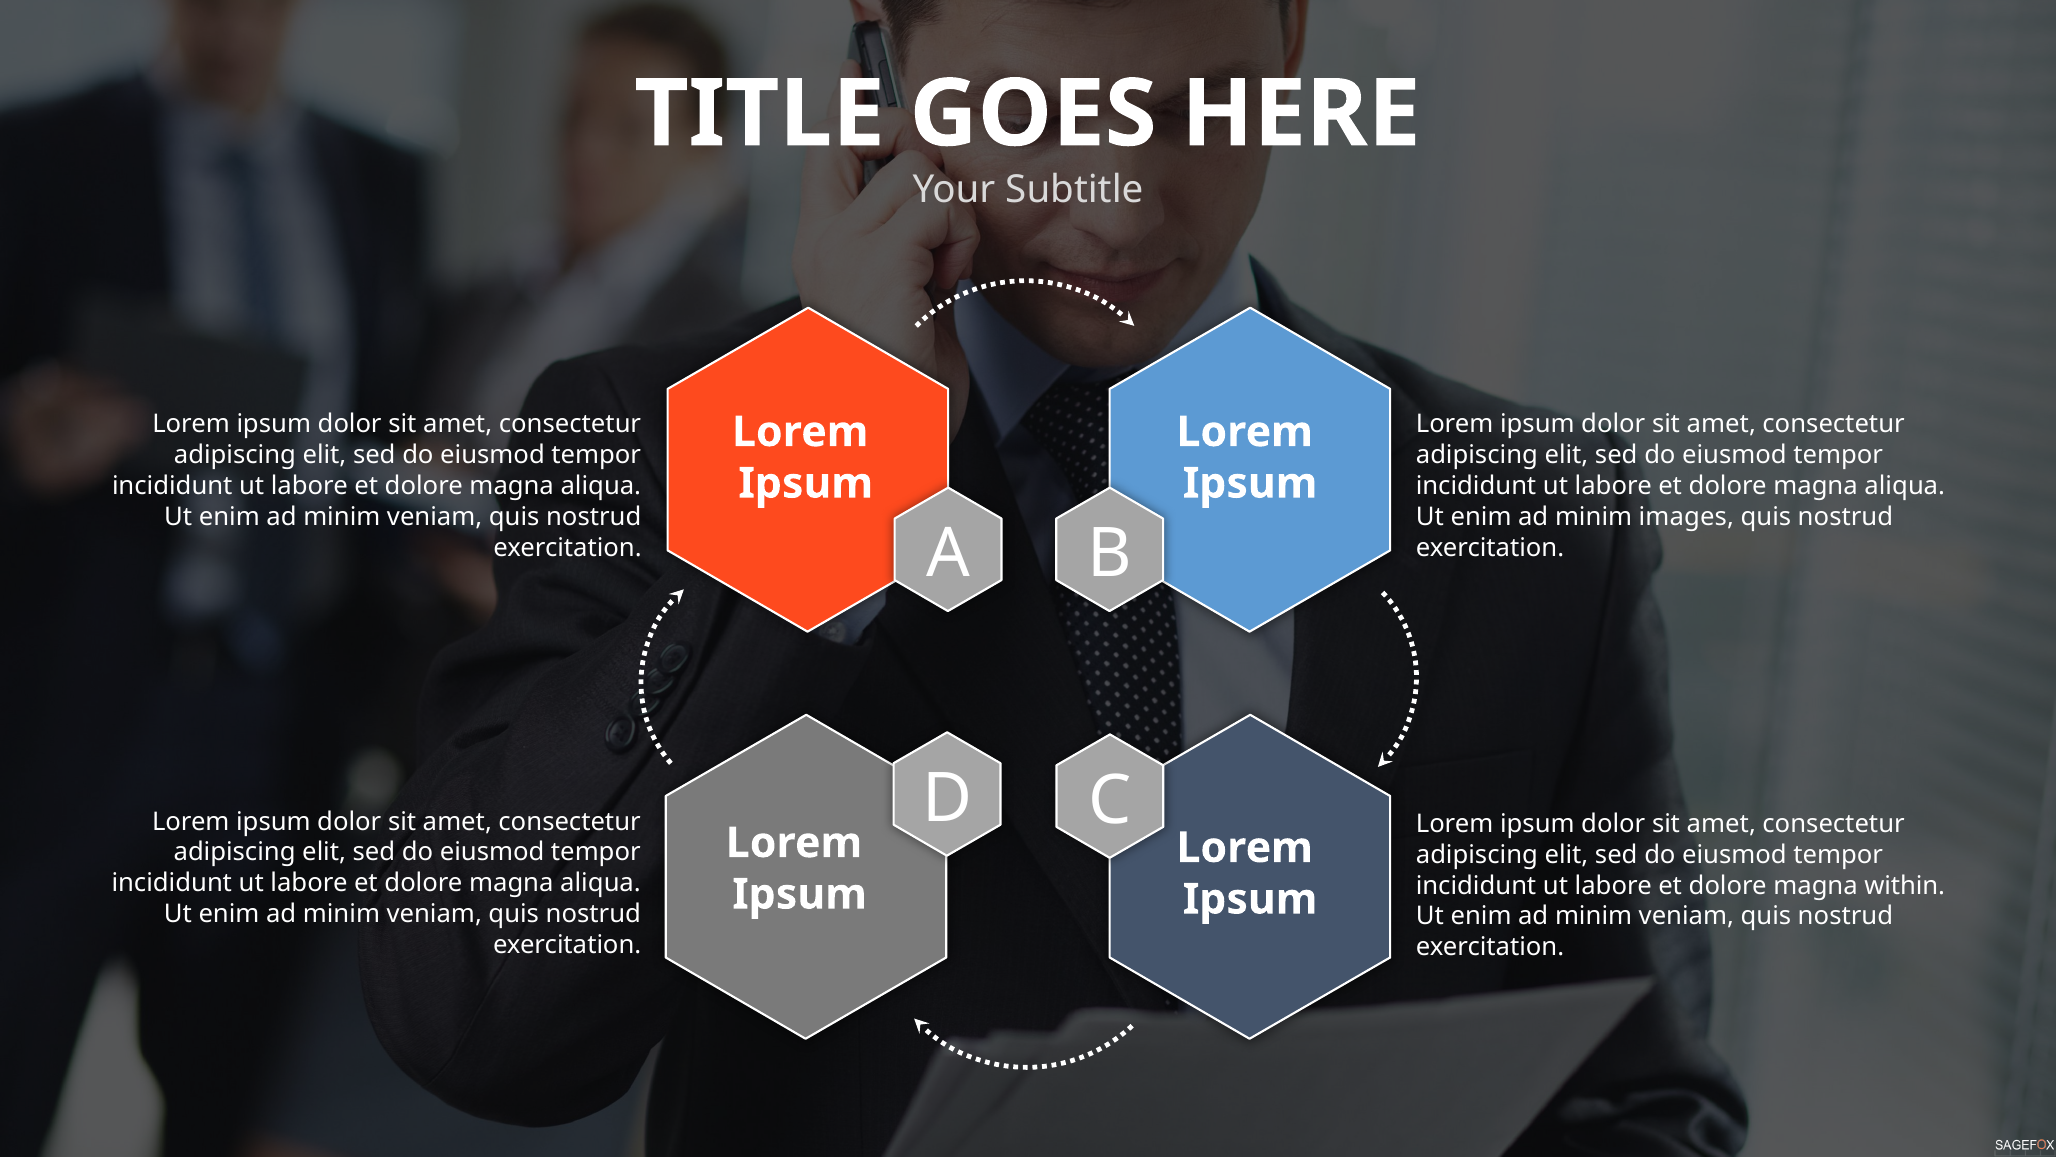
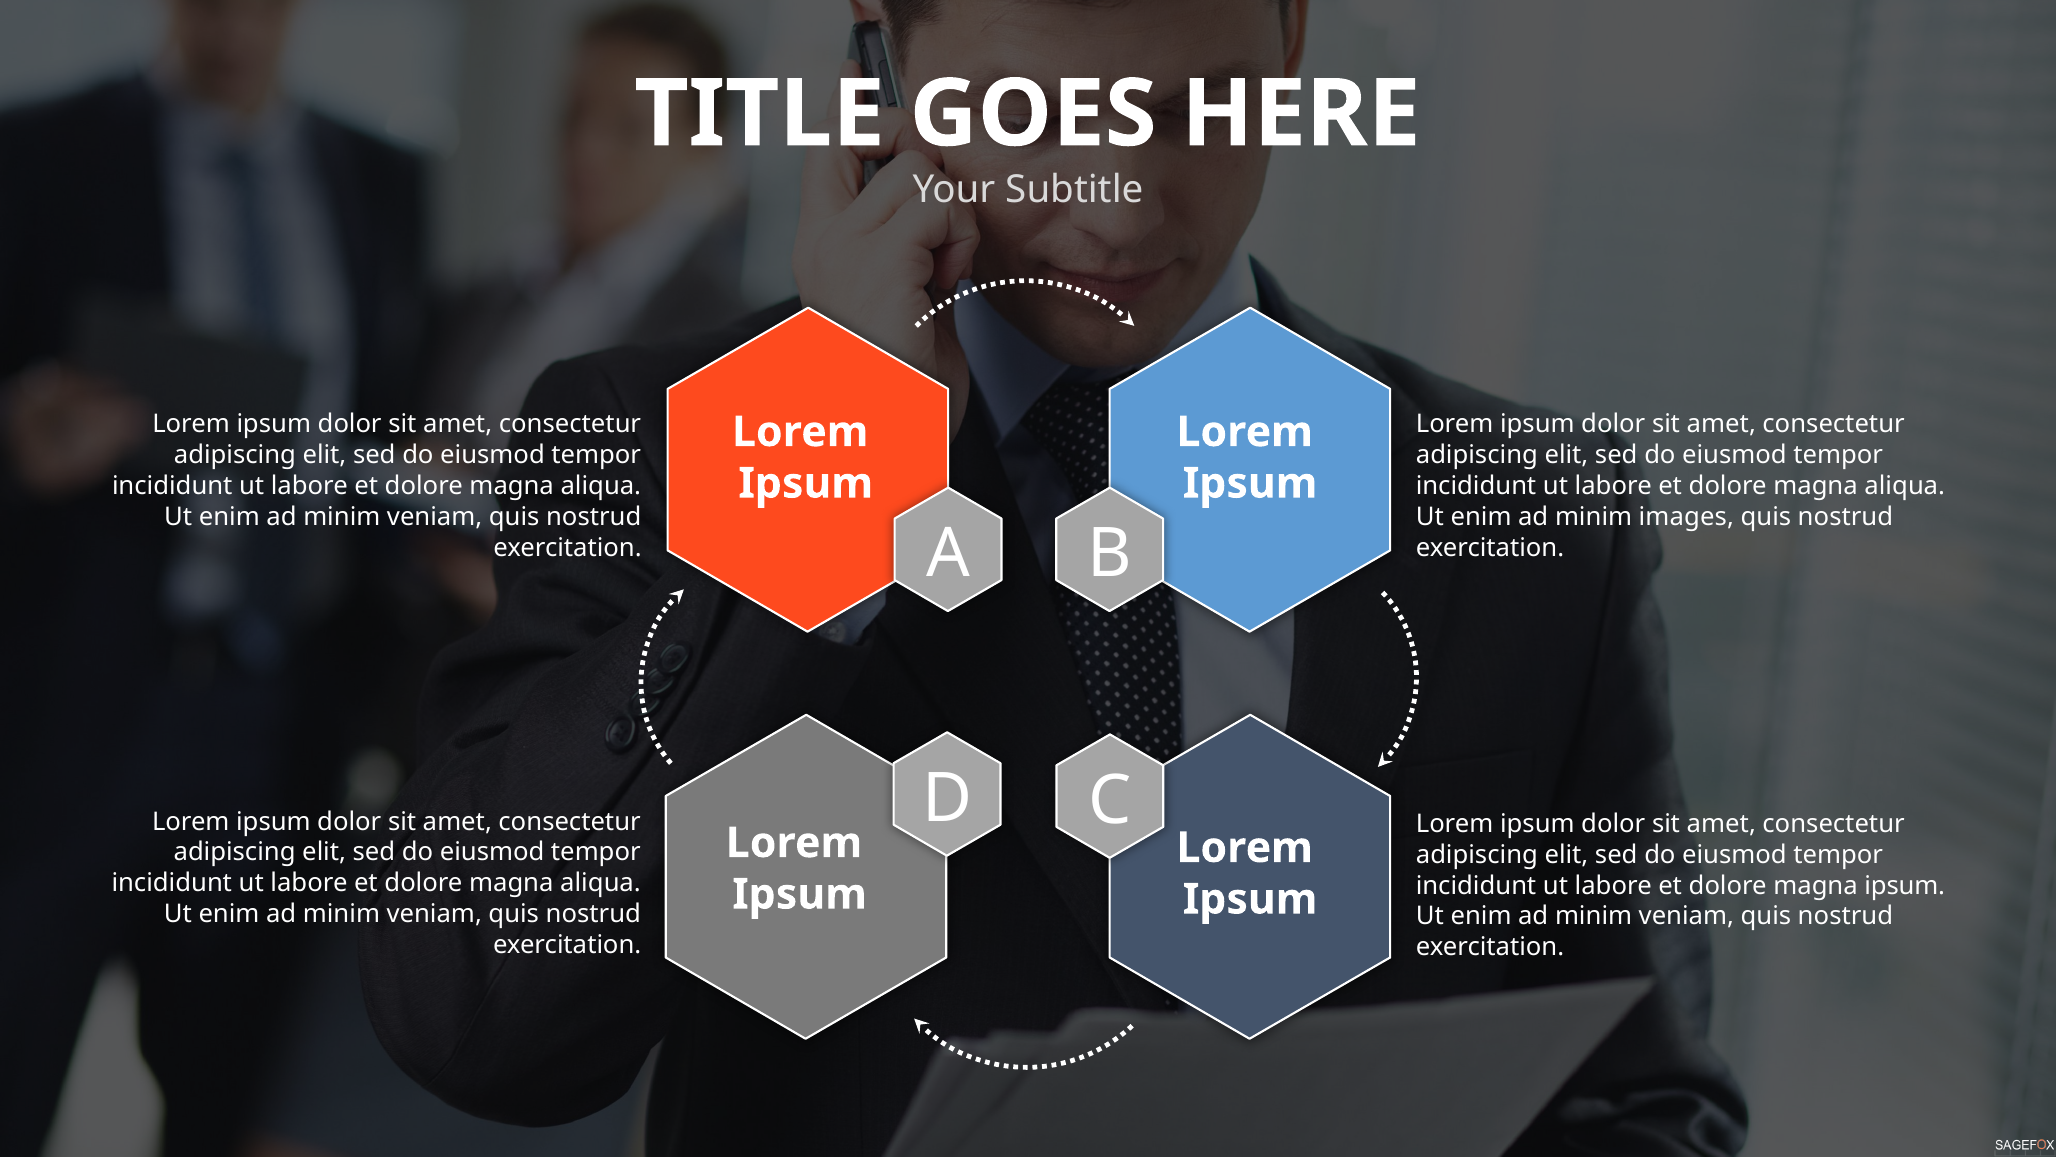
magna within: within -> ipsum
